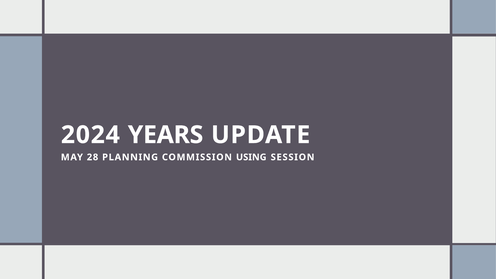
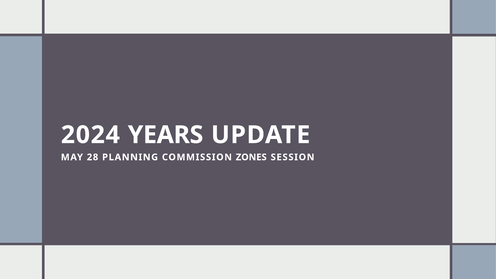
USING: USING -> ZONES
